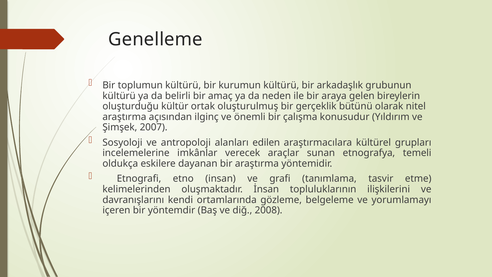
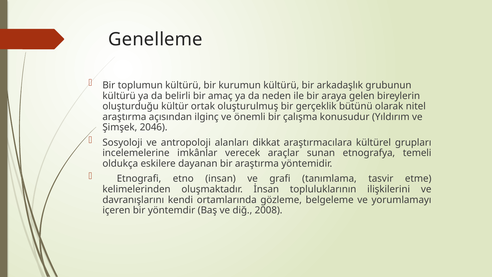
2007: 2007 -> 2046
edilen: edilen -> dikkat
